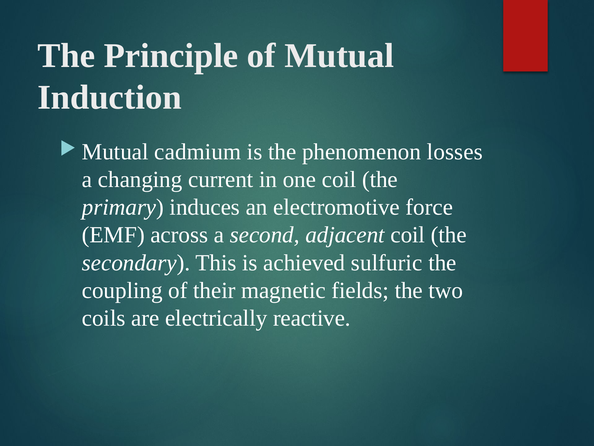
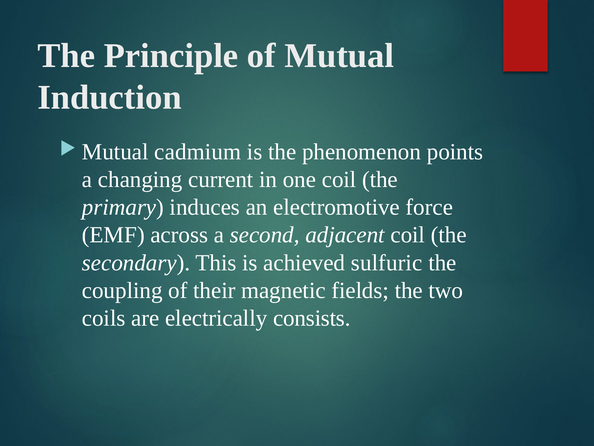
losses: losses -> points
reactive: reactive -> consists
